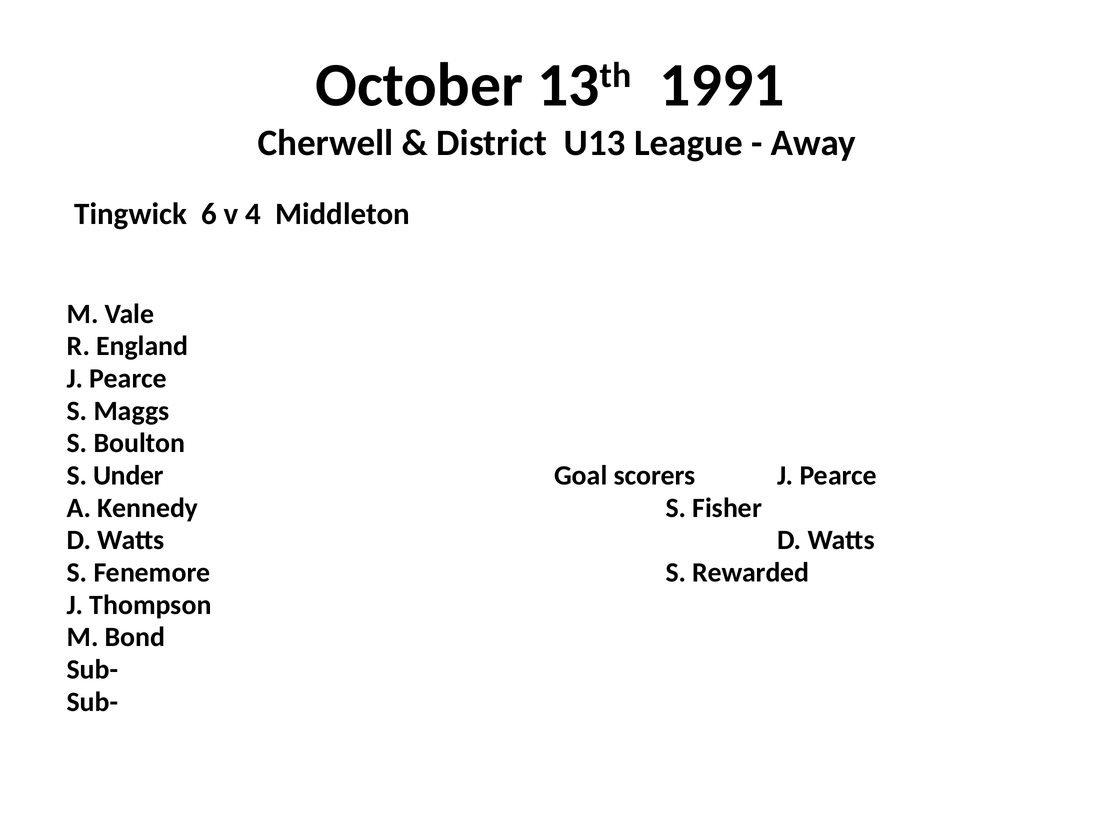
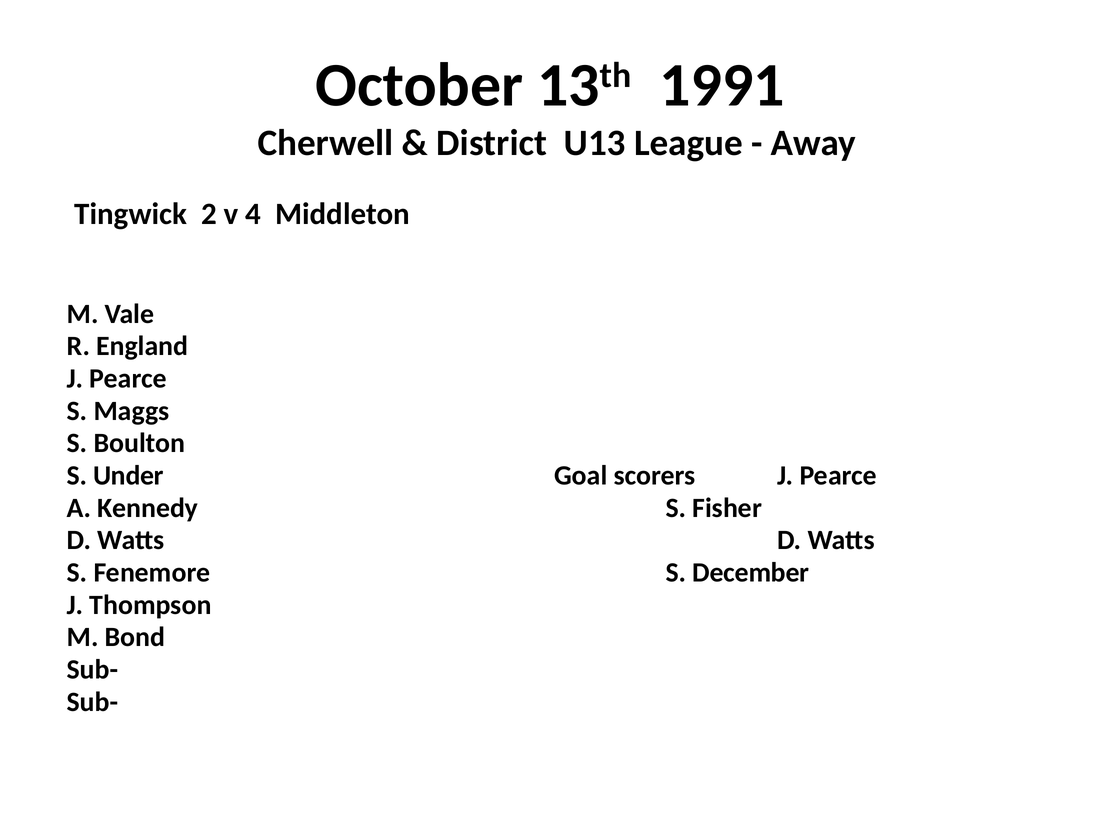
6: 6 -> 2
Rewarded: Rewarded -> December
